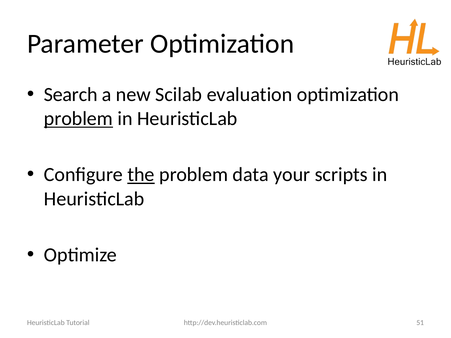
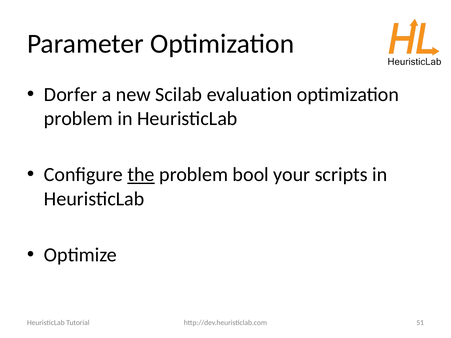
Search: Search -> Dorfer
problem at (78, 119) underline: present -> none
data: data -> bool
